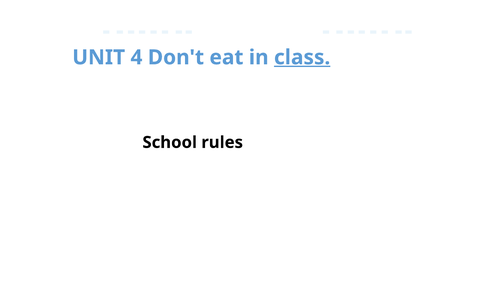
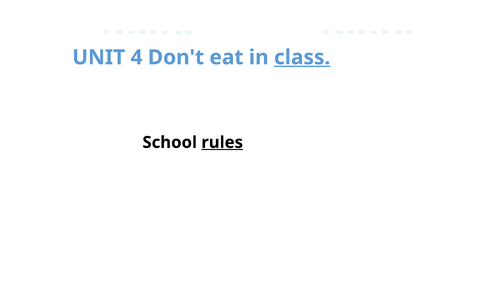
rules underline: none -> present
